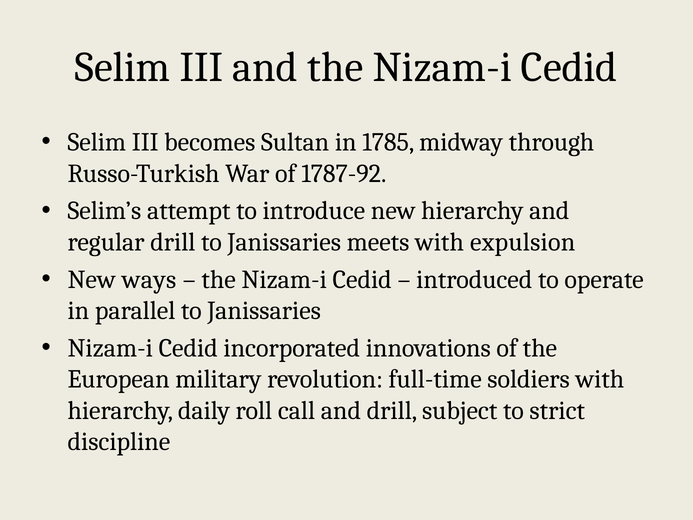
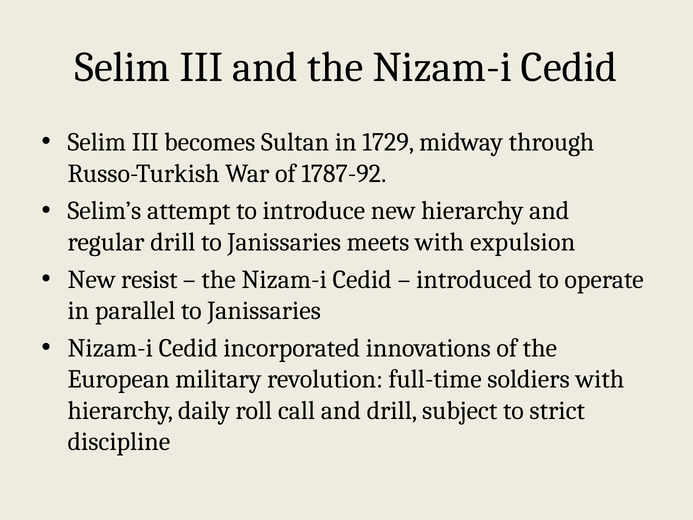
1785: 1785 -> 1729
ways: ways -> resist
